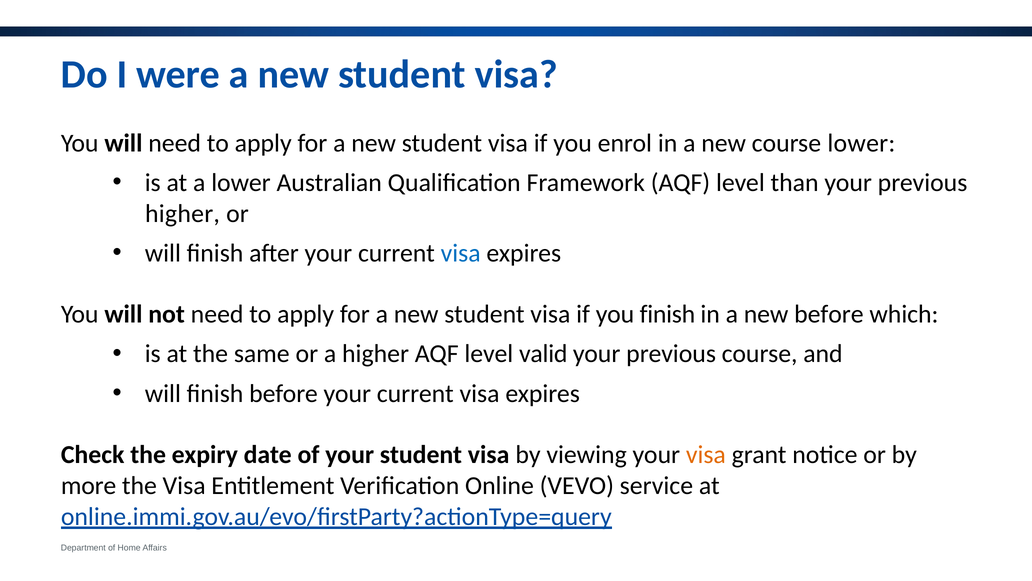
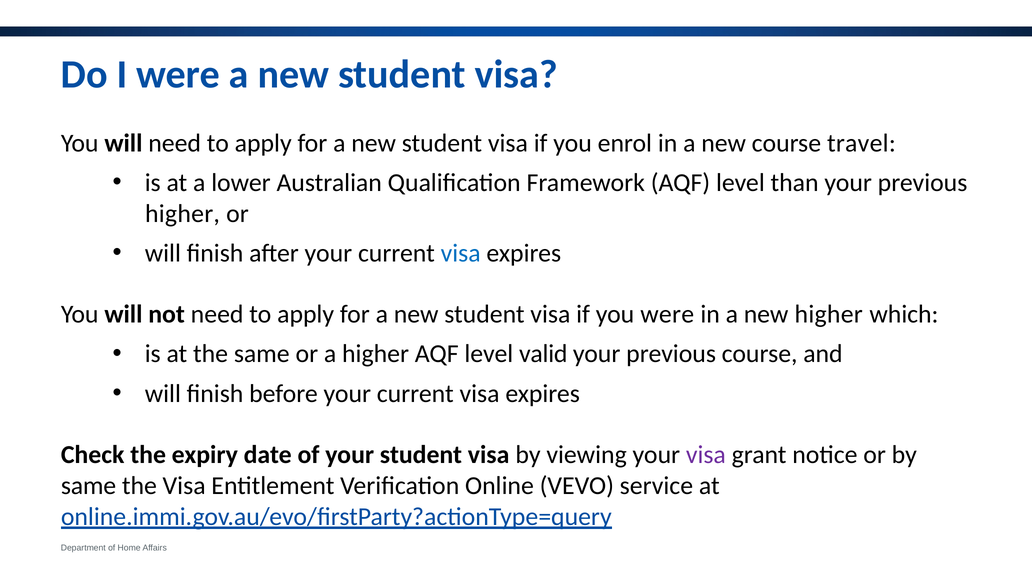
course lower: lower -> travel
you finish: finish -> were
new before: before -> higher
visa at (706, 455) colour: orange -> purple
more at (89, 486): more -> same
